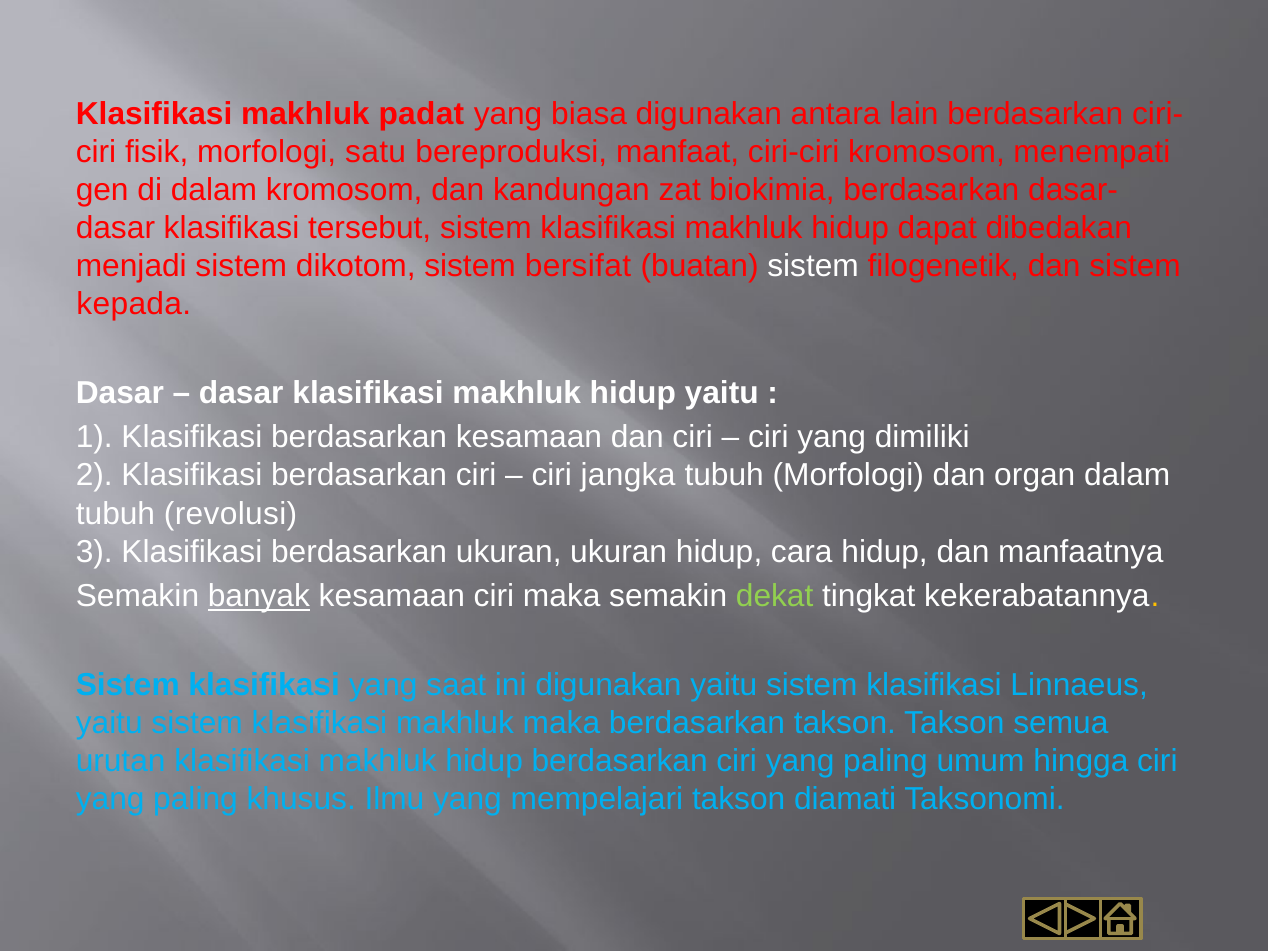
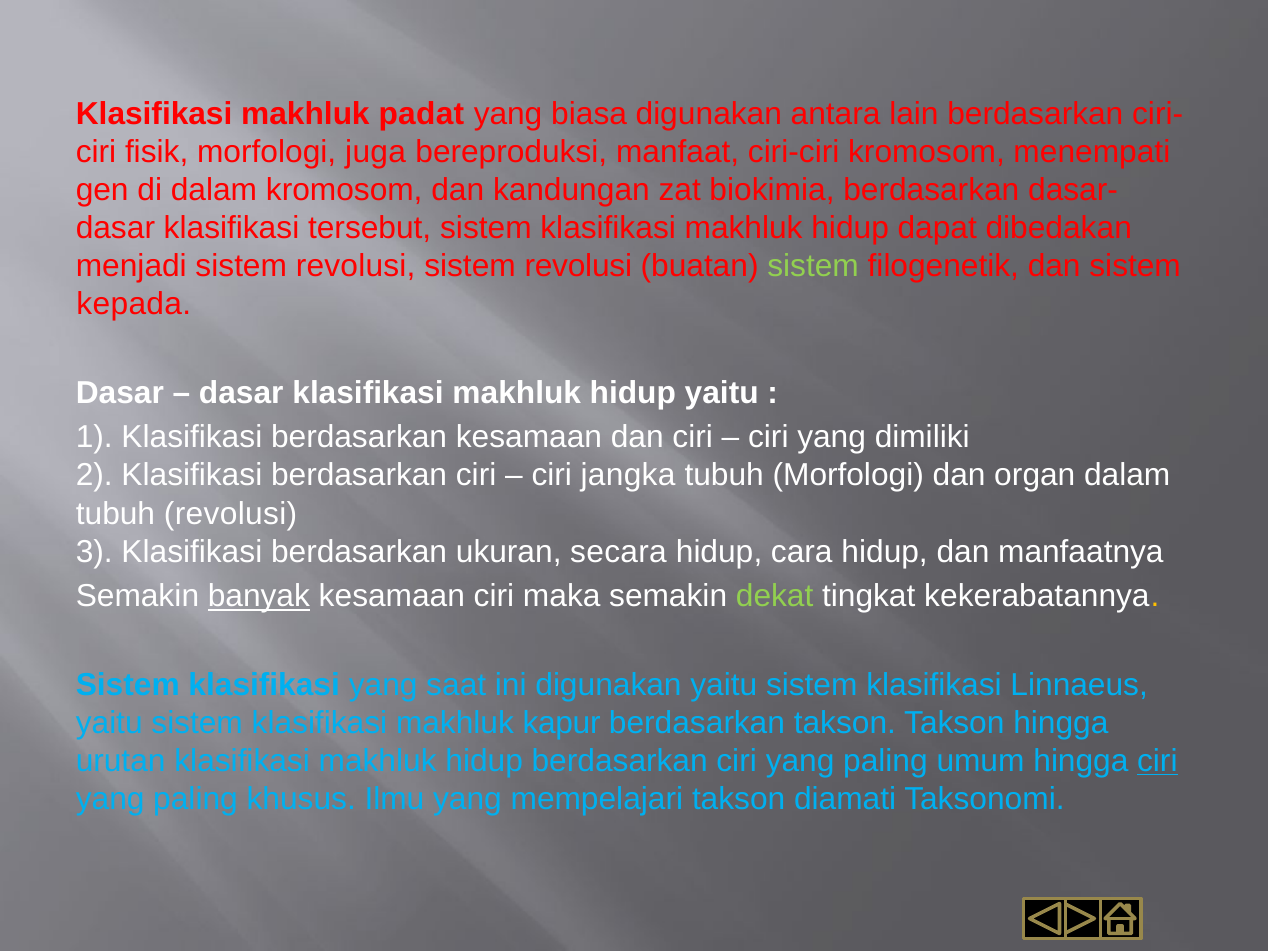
satu: satu -> juga
menjadi sistem dikotom: dikotom -> revolusi
bersifat at (578, 266): bersifat -> revolusi
sistem at (813, 266) colour: white -> light green
ukuran ukuran: ukuran -> secara
makhluk maka: maka -> kapur
Takson semua: semua -> hingga
ciri at (1157, 761) underline: none -> present
